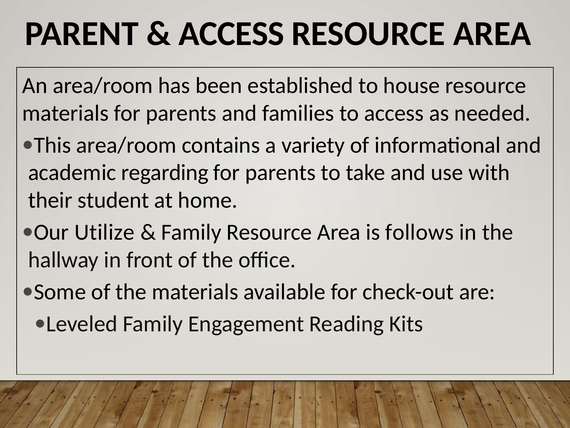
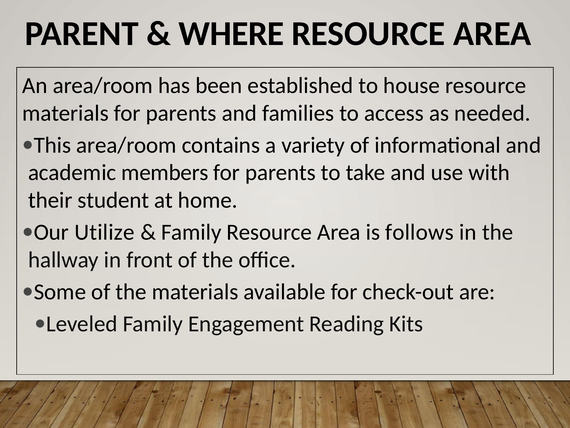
ACCESS at (231, 34): ACCESS -> WHERE
regarding: regarding -> members
